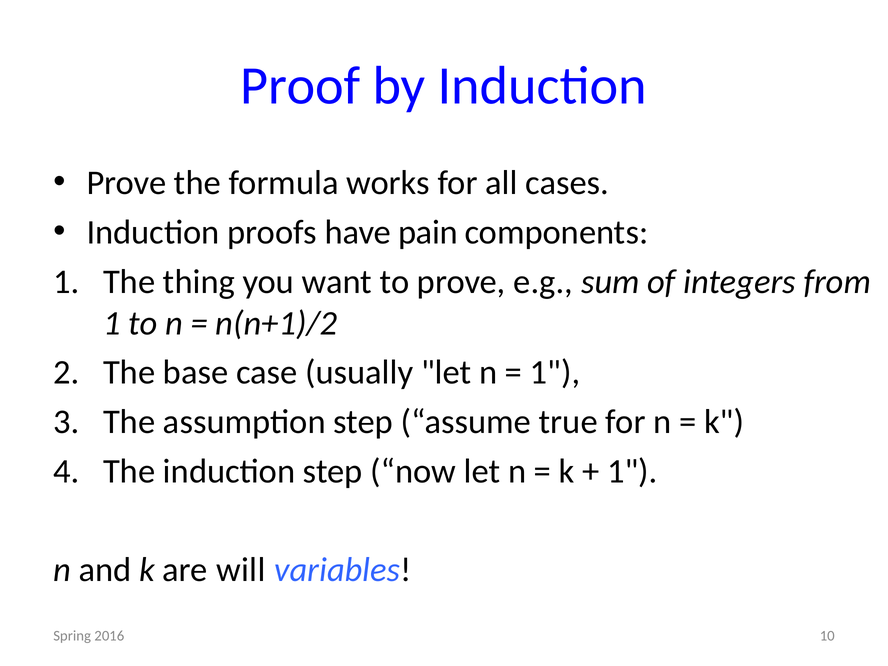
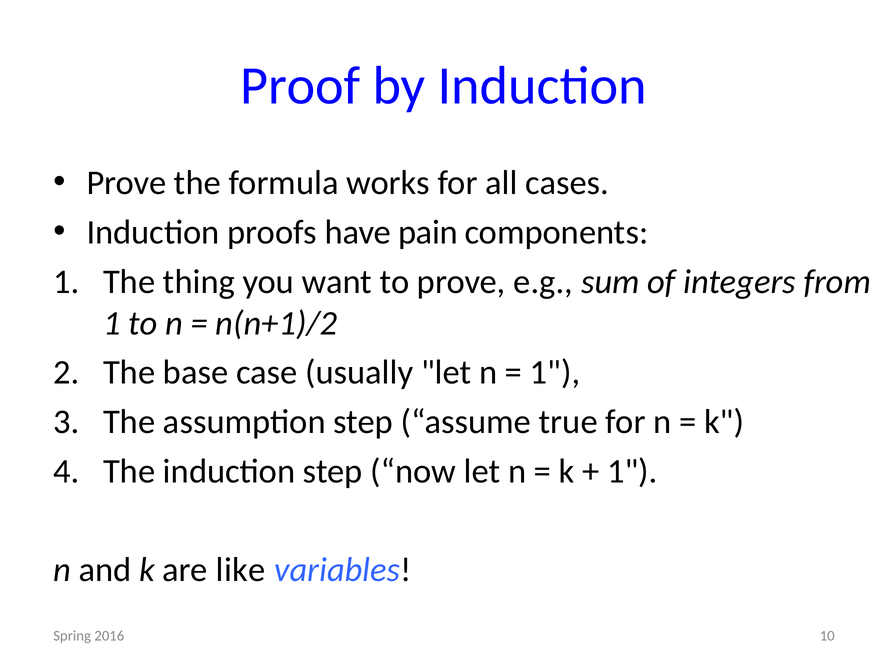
will: will -> like
